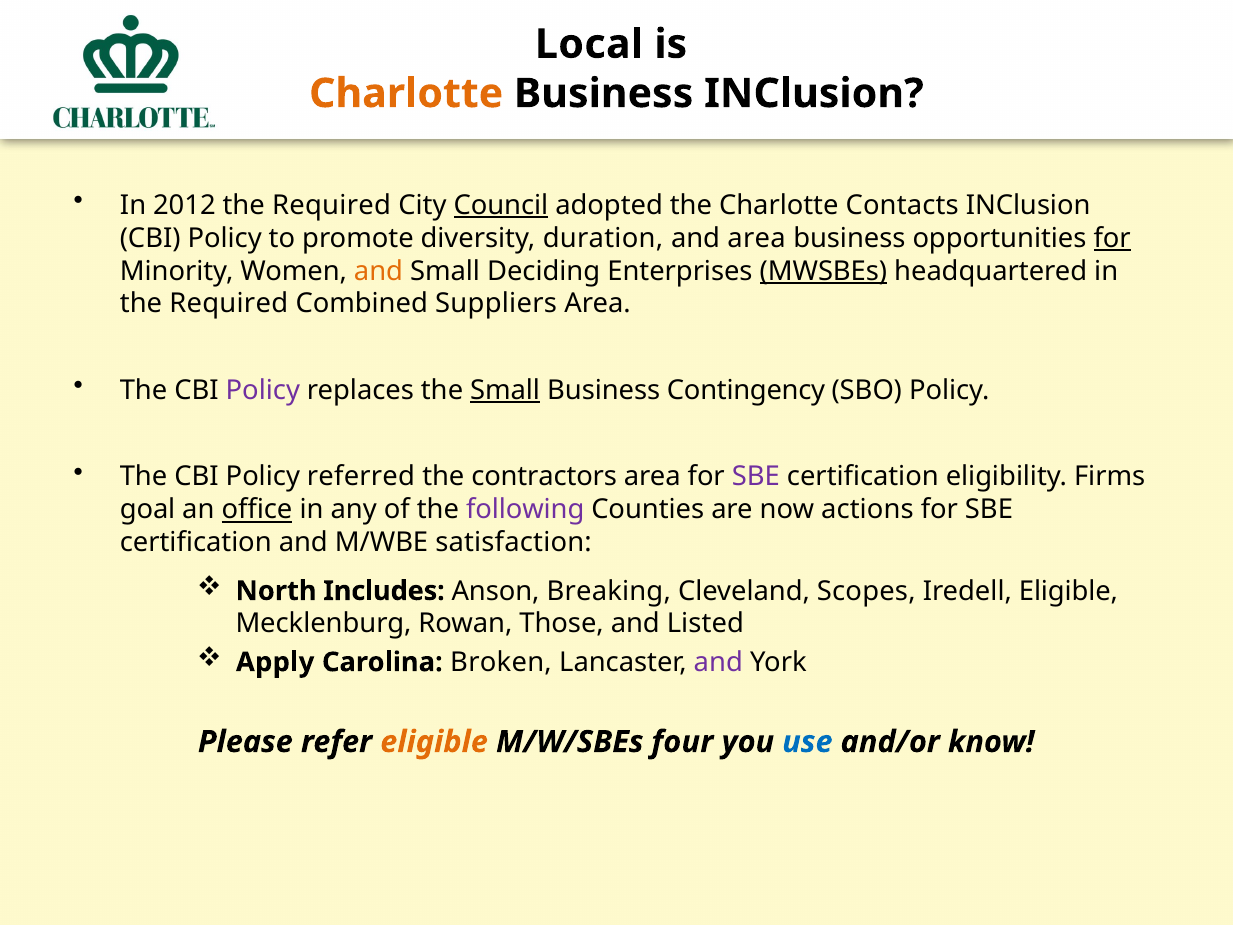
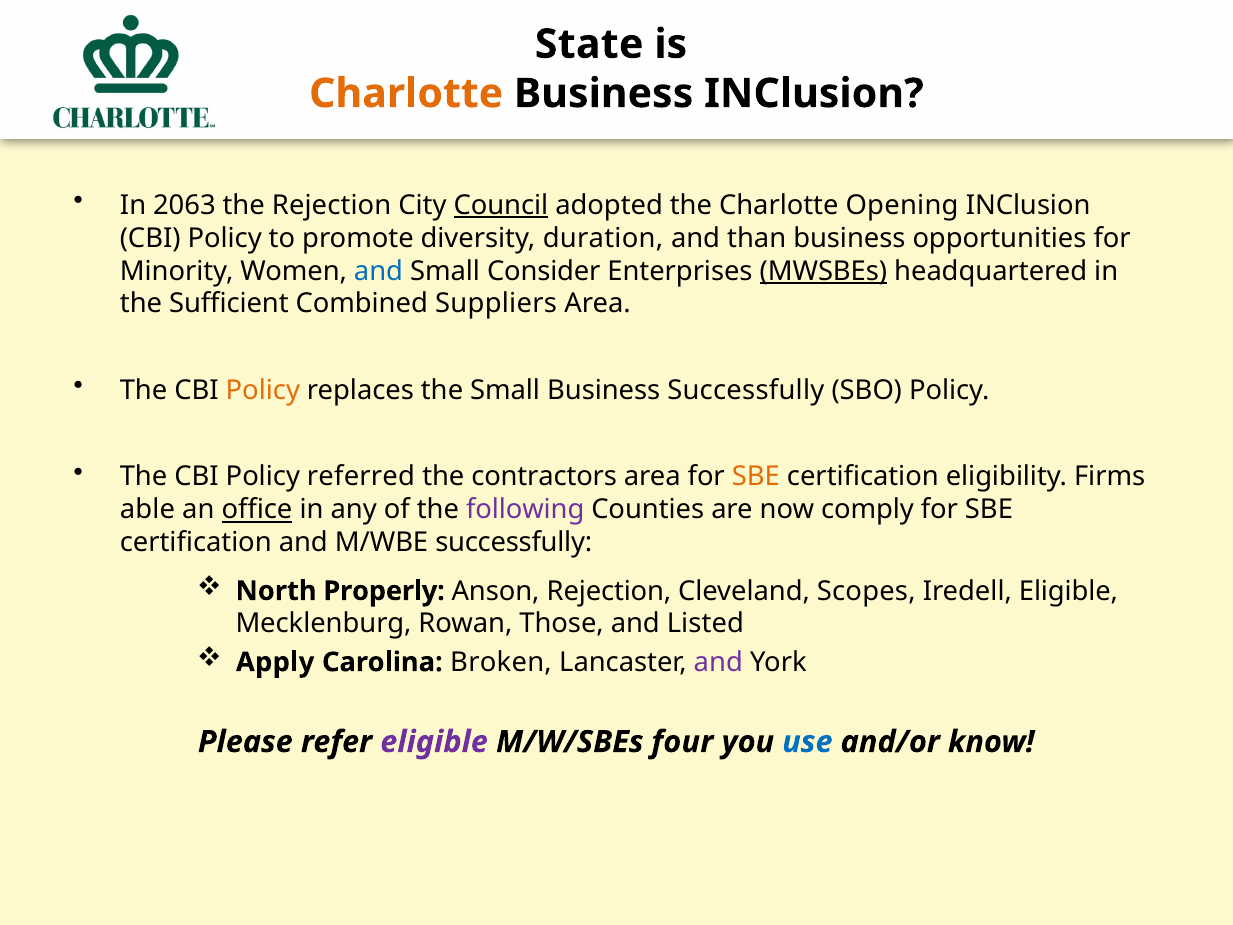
Local: Local -> State
2012: 2012 -> 2063
Required at (332, 205): Required -> Rejection
Contacts: Contacts -> Opening
and area: area -> than
for at (1112, 238) underline: present -> none
and at (379, 271) colour: orange -> blue
Deciding: Deciding -> Consider
Required at (229, 304): Required -> Sufficient
Policy at (263, 390) colour: purple -> orange
Small at (505, 390) underline: present -> none
Business Contingency: Contingency -> Successfully
SBE at (756, 476) colour: purple -> orange
goal: goal -> able
actions: actions -> comply
M/WBE satisfaction: satisfaction -> successfully
Includes: Includes -> Properly
Anson Breaking: Breaking -> Rejection
eligible at (434, 742) colour: orange -> purple
